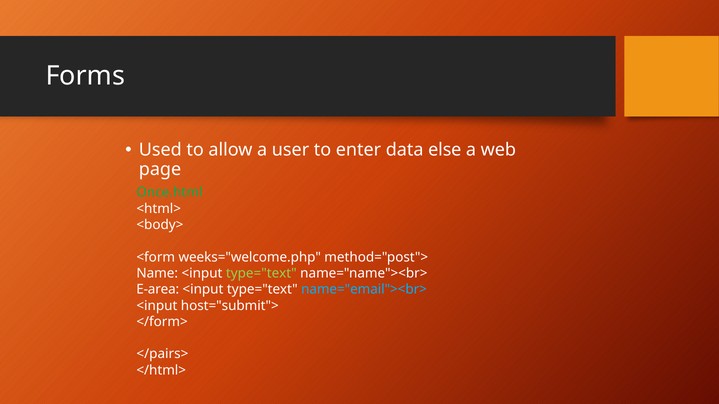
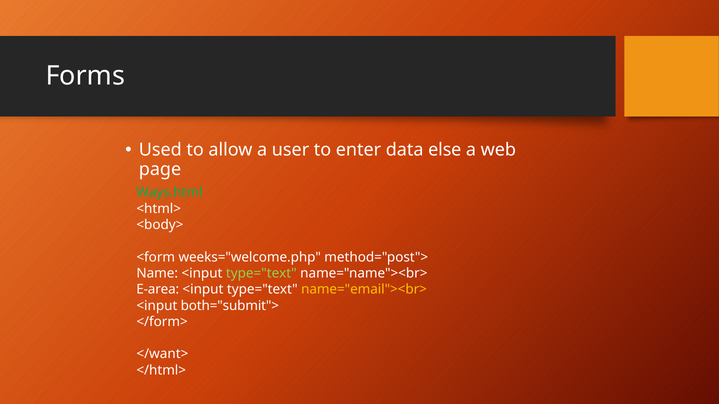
Once.html: Once.html -> Ways.html
name="email"><br> colour: light blue -> yellow
host="submit">: host="submit"> -> both="submit">
</pairs>: </pairs> -> </want>
